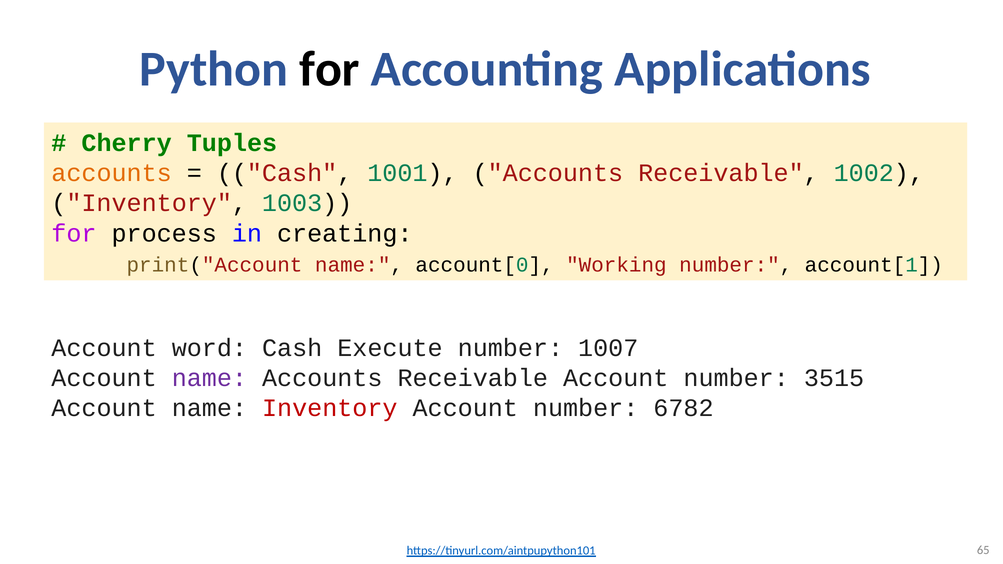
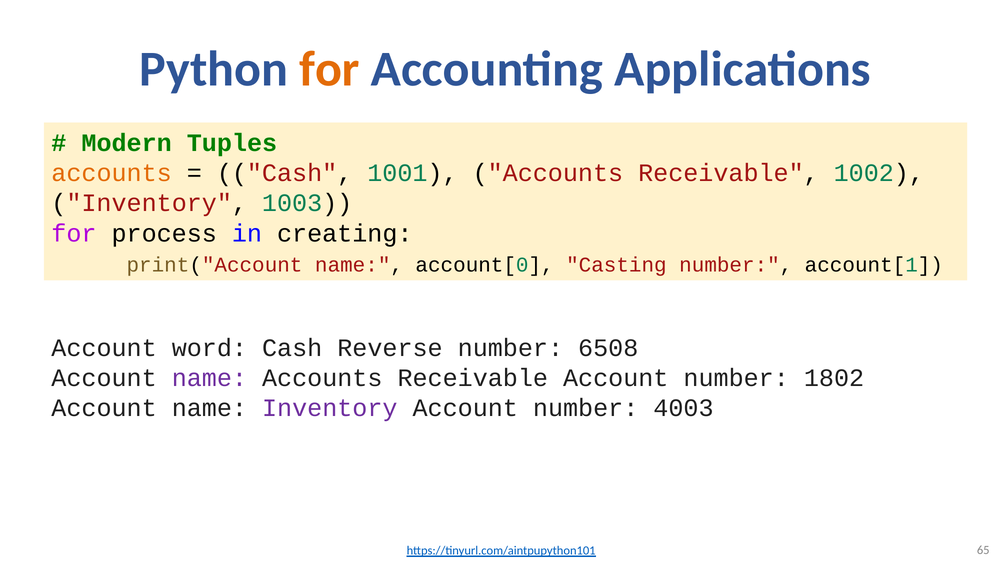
for at (329, 69) colour: black -> orange
Cherry: Cherry -> Modern
Working: Working -> Casting
Execute: Execute -> Reverse
1007: 1007 -> 6508
3515: 3515 -> 1802
Inventory at (330, 408) colour: red -> purple
6782: 6782 -> 4003
